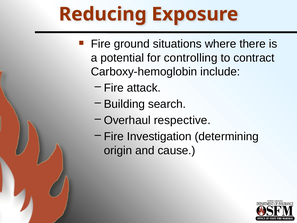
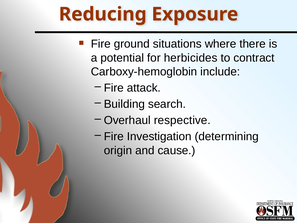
controlling: controlling -> herbicides
